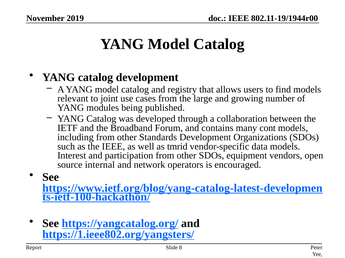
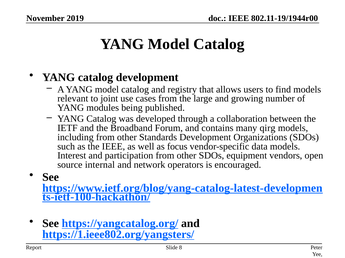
cont: cont -> qirg
tmrid: tmrid -> focus
